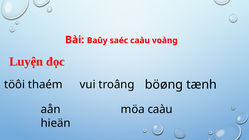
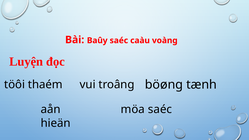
möa caàu: caàu -> saéc
